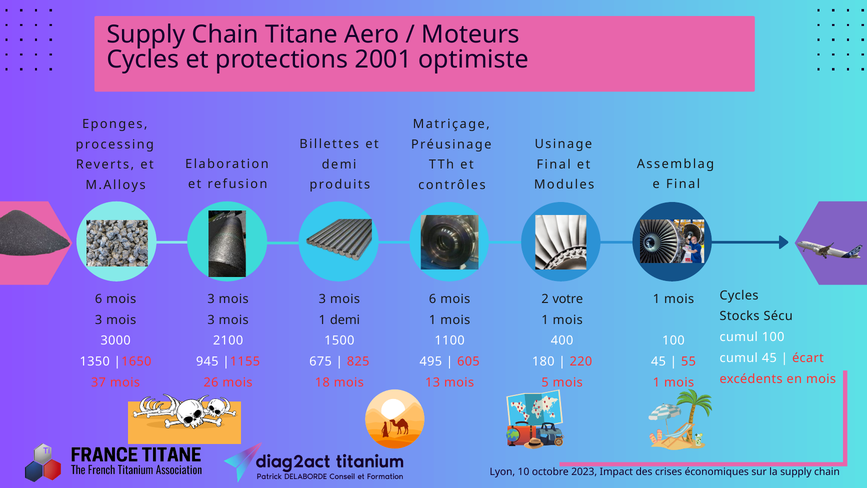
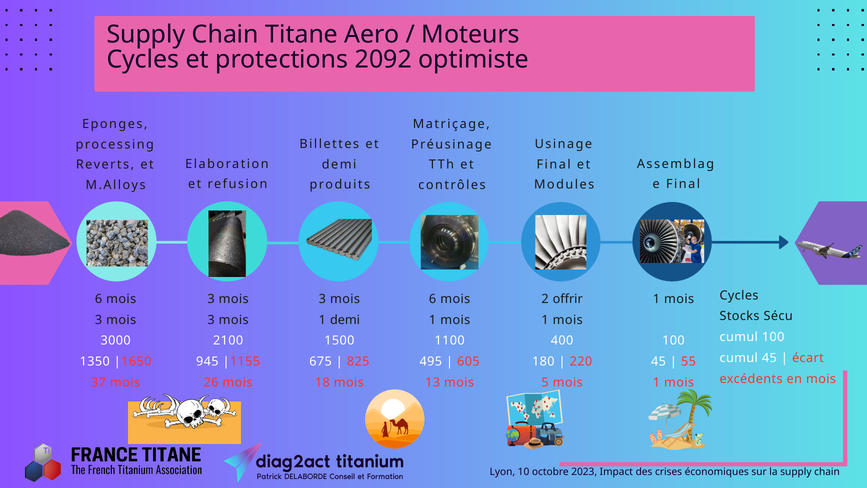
2001: 2001 -> 2092
votre: votre -> offrir
